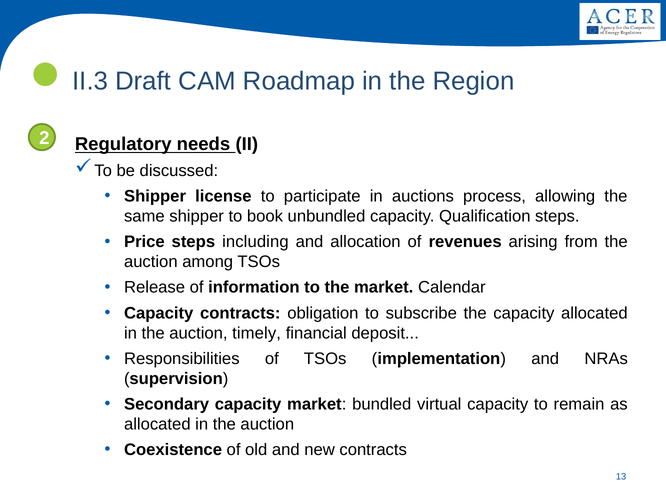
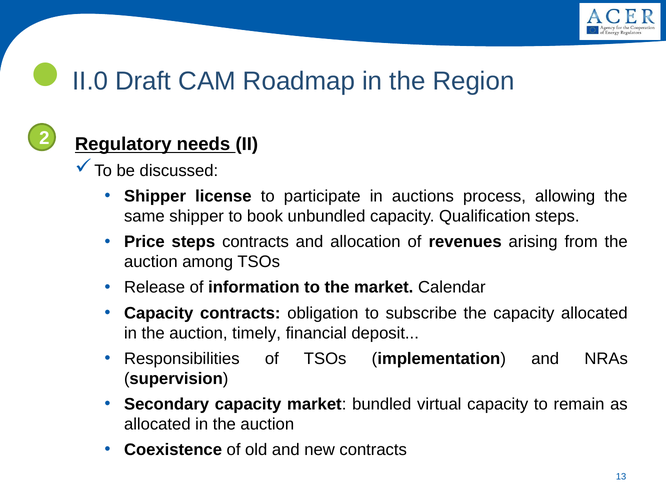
II.3: II.3 -> II.0
steps including: including -> contracts
